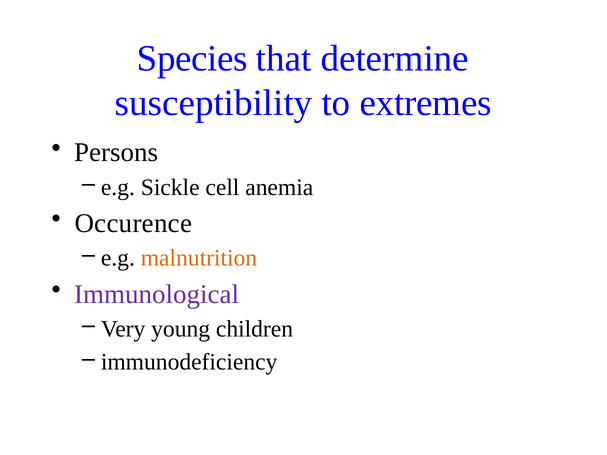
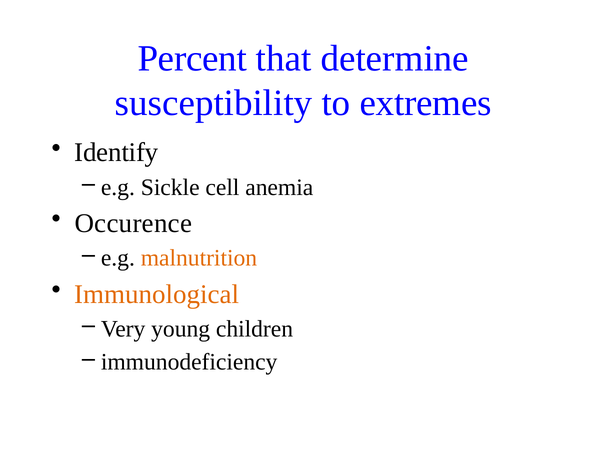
Species: Species -> Percent
Persons: Persons -> Identify
Immunological colour: purple -> orange
